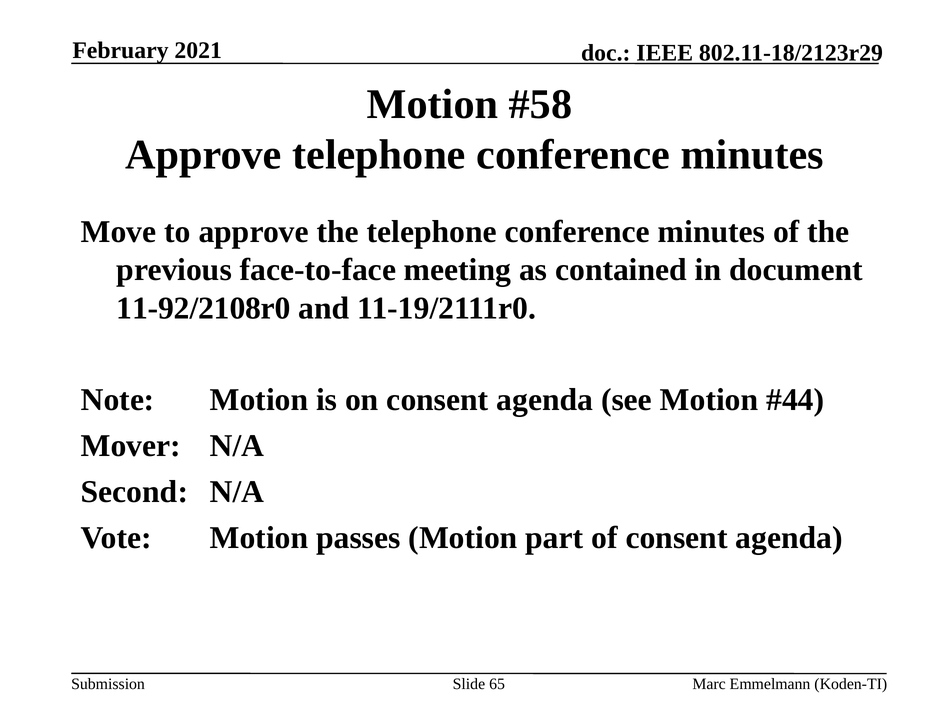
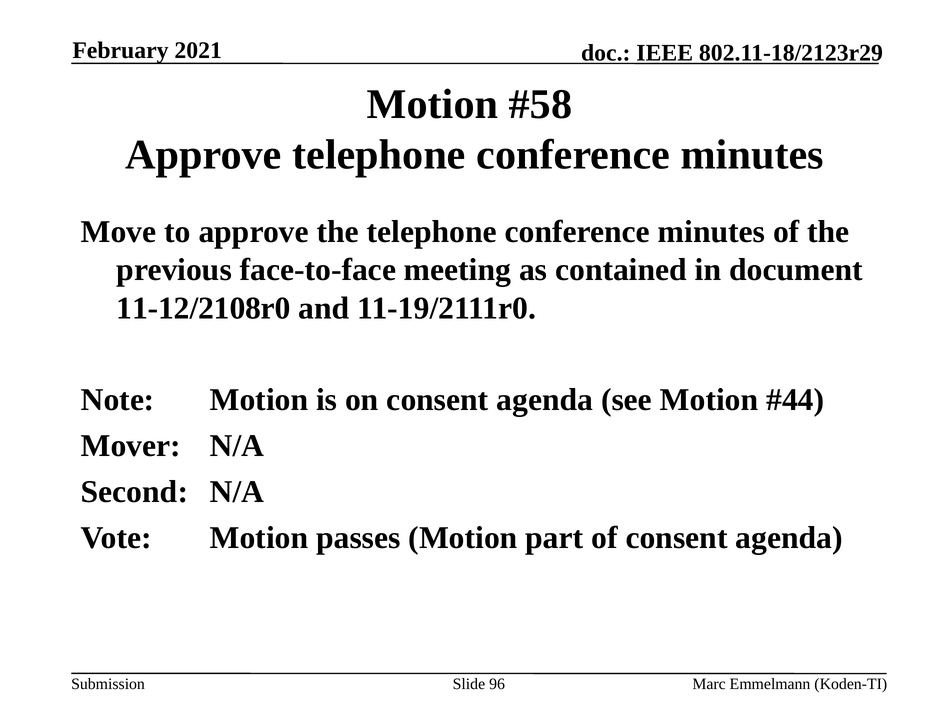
11-92/2108r0: 11-92/2108r0 -> 11-12/2108r0
65: 65 -> 96
